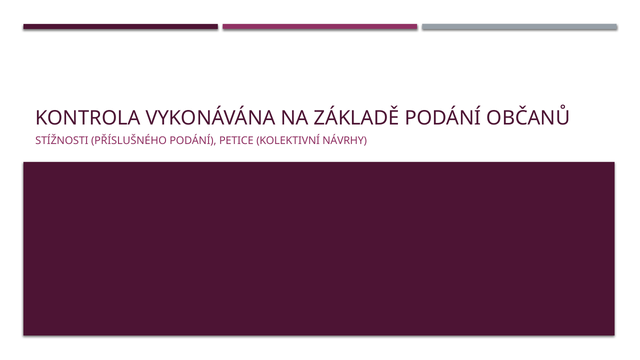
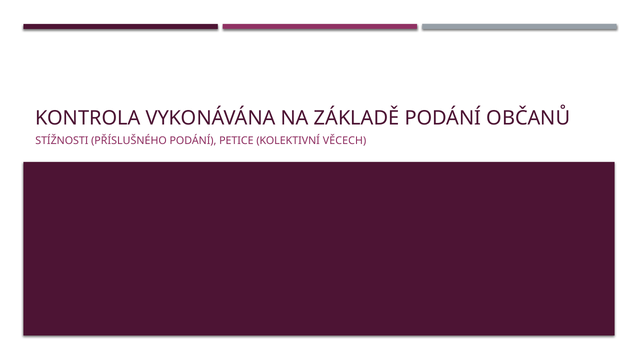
NÁVRHY: NÁVRHY -> VĚCECH
